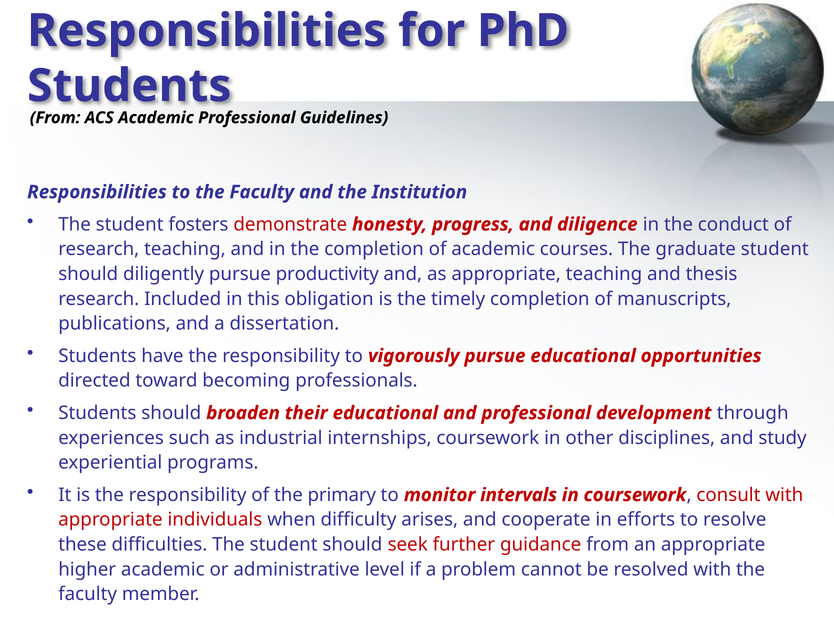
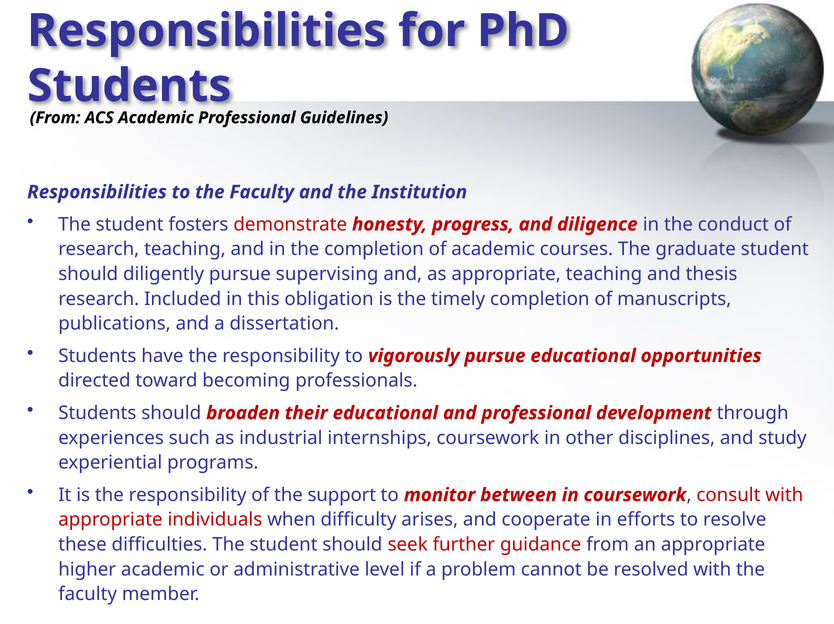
productivity: productivity -> supervising
primary: primary -> support
intervals: intervals -> between
